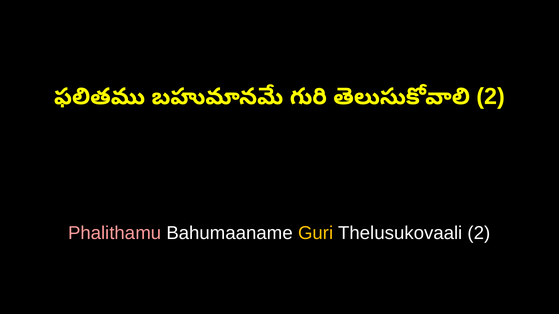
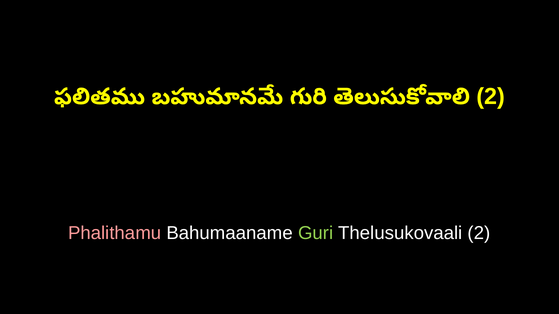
Guri colour: yellow -> light green
